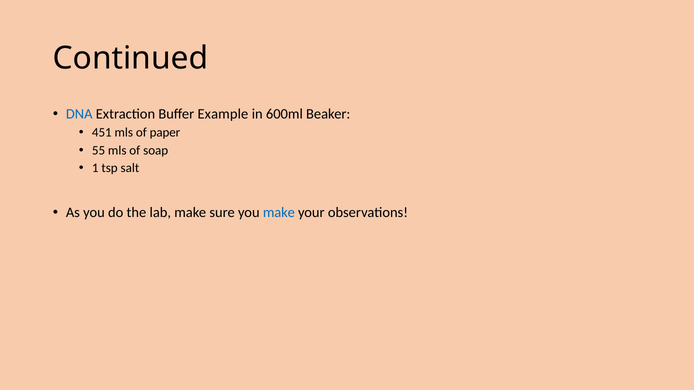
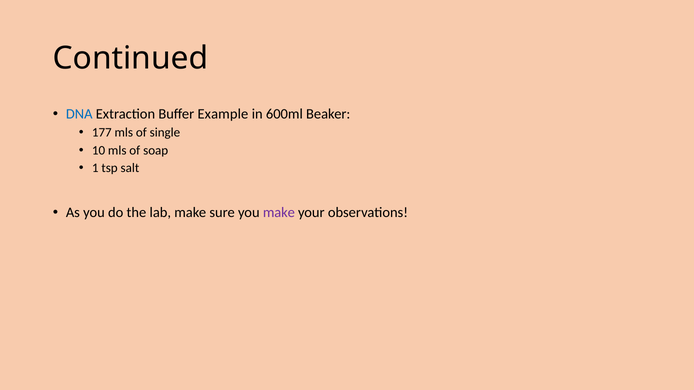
451: 451 -> 177
paper: paper -> single
55: 55 -> 10
make at (279, 213) colour: blue -> purple
